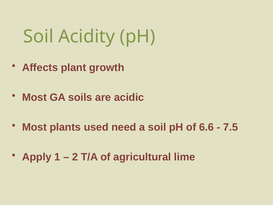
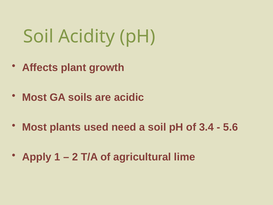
6.6: 6.6 -> 3.4
7.5: 7.5 -> 5.6
